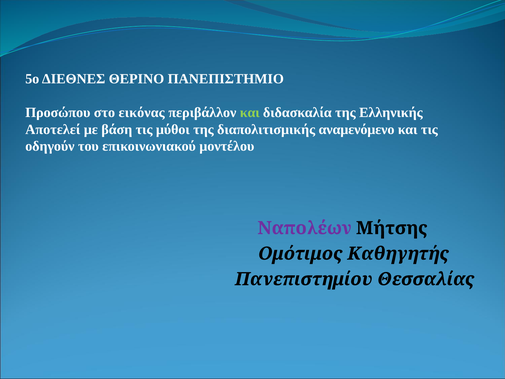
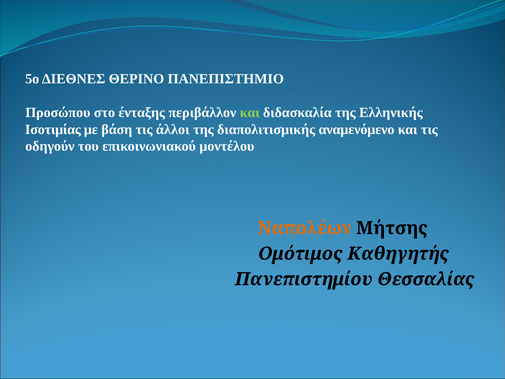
εικόνας: εικόνας -> ένταξης
Αποτελεί: Αποτελεί -> Ισοτιμίας
μύθοι: μύθοι -> άλλοι
Ναπολέων colour: purple -> orange
